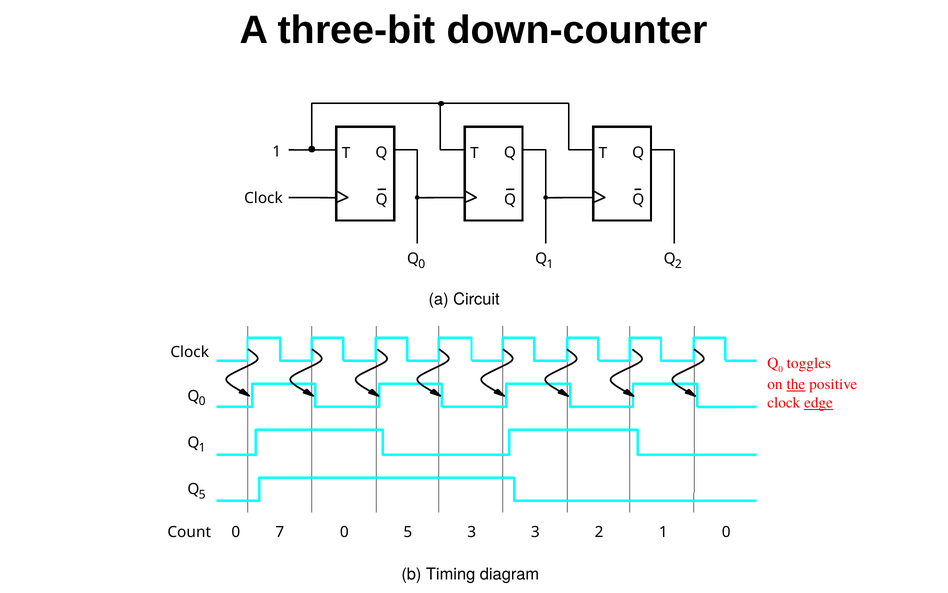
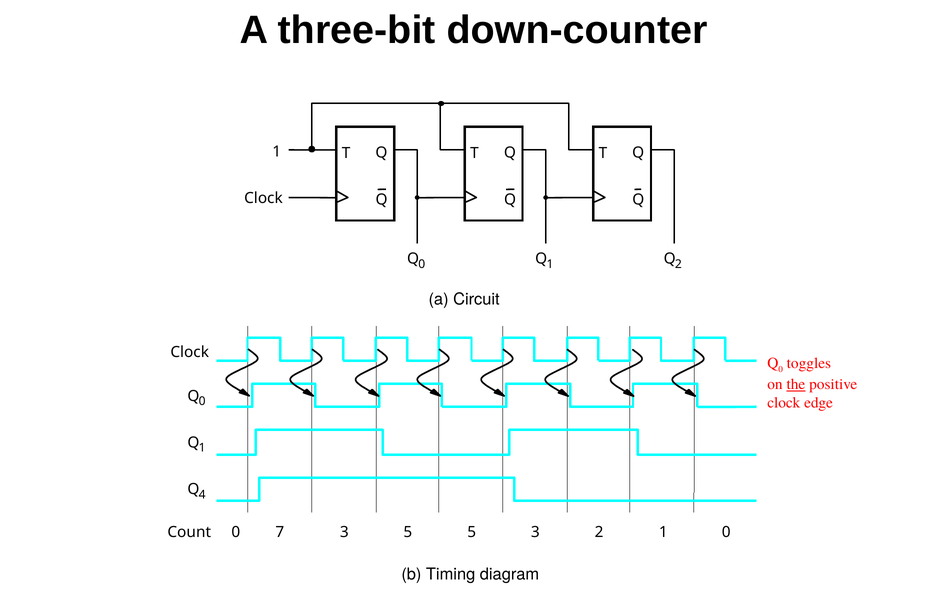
edge underline: present -> none
Q 5: 5 -> 4
7 0: 0 -> 3
5 3: 3 -> 5
